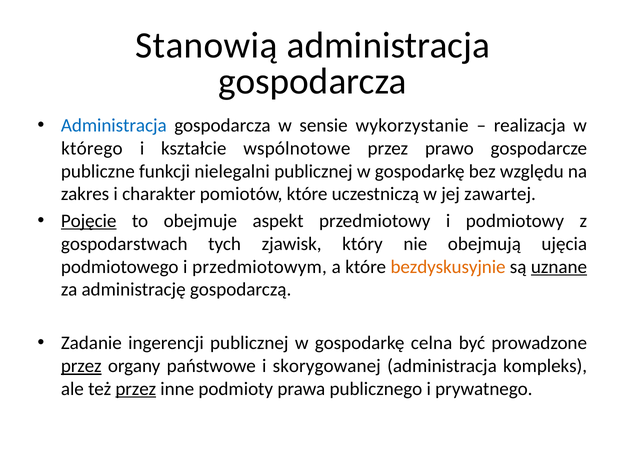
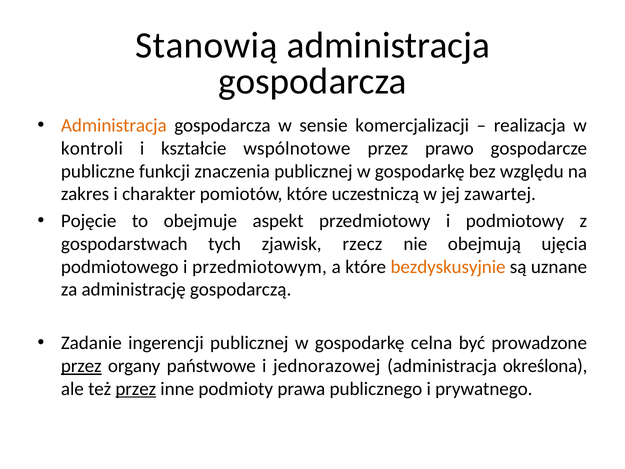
Administracja at (114, 125) colour: blue -> orange
wykorzystanie: wykorzystanie -> komercjalizacji
którego: którego -> kontroli
nielegalni: nielegalni -> znaczenia
Pojęcie underline: present -> none
który: który -> rzecz
uznane underline: present -> none
skorygowanej: skorygowanej -> jednorazowej
kompleks: kompleks -> określona
